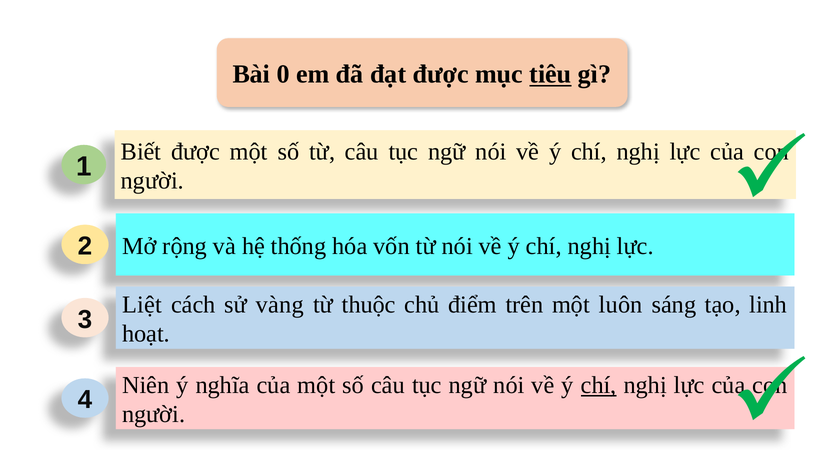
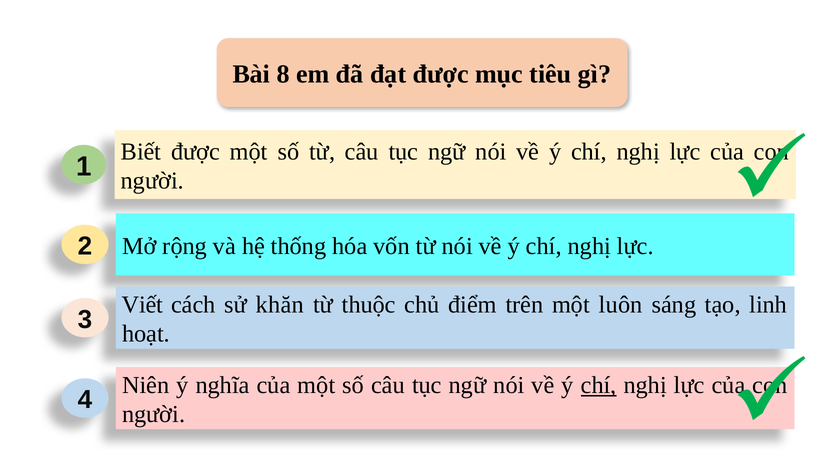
0: 0 -> 8
tiêu underline: present -> none
Liệt: Liệt -> Viết
vàng: vàng -> khăn
